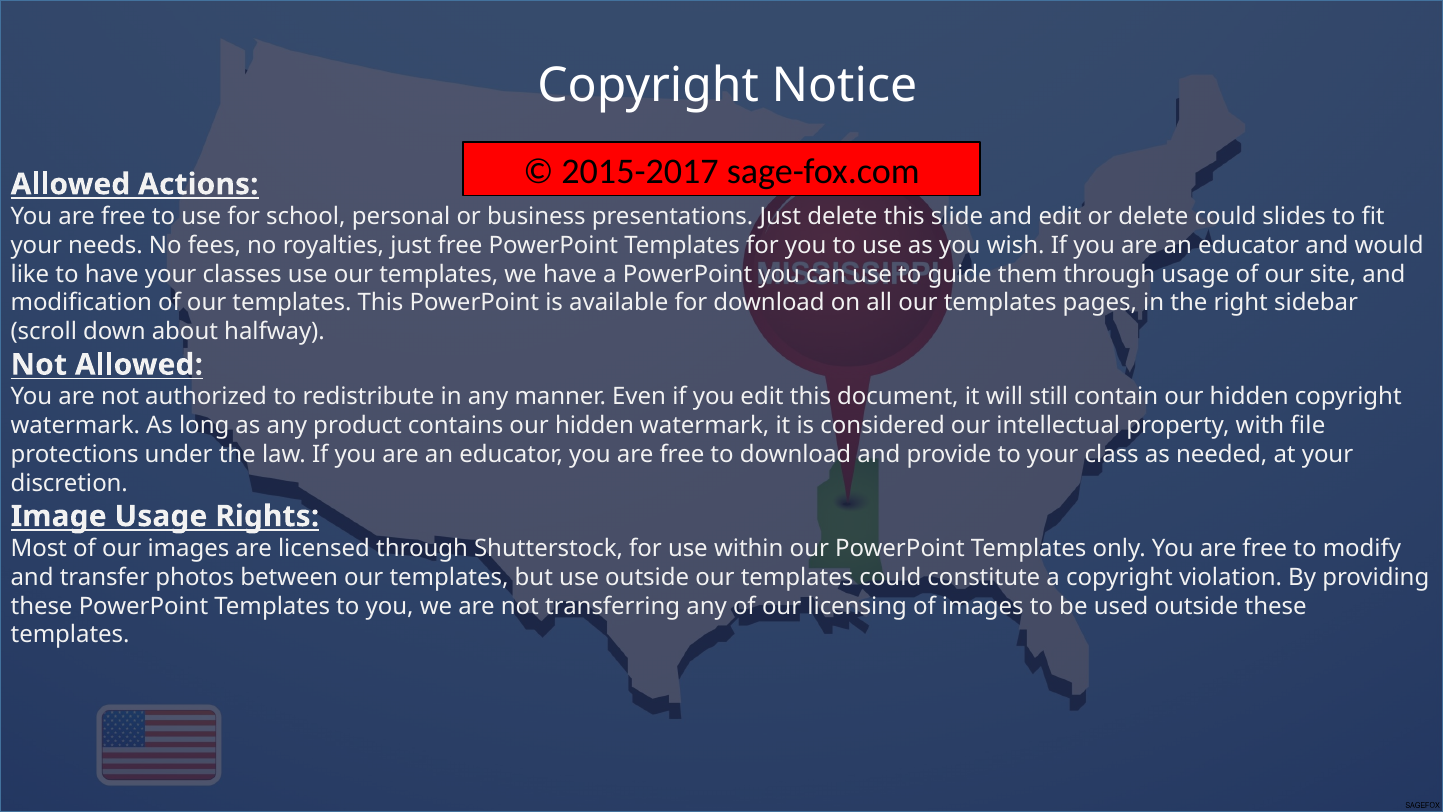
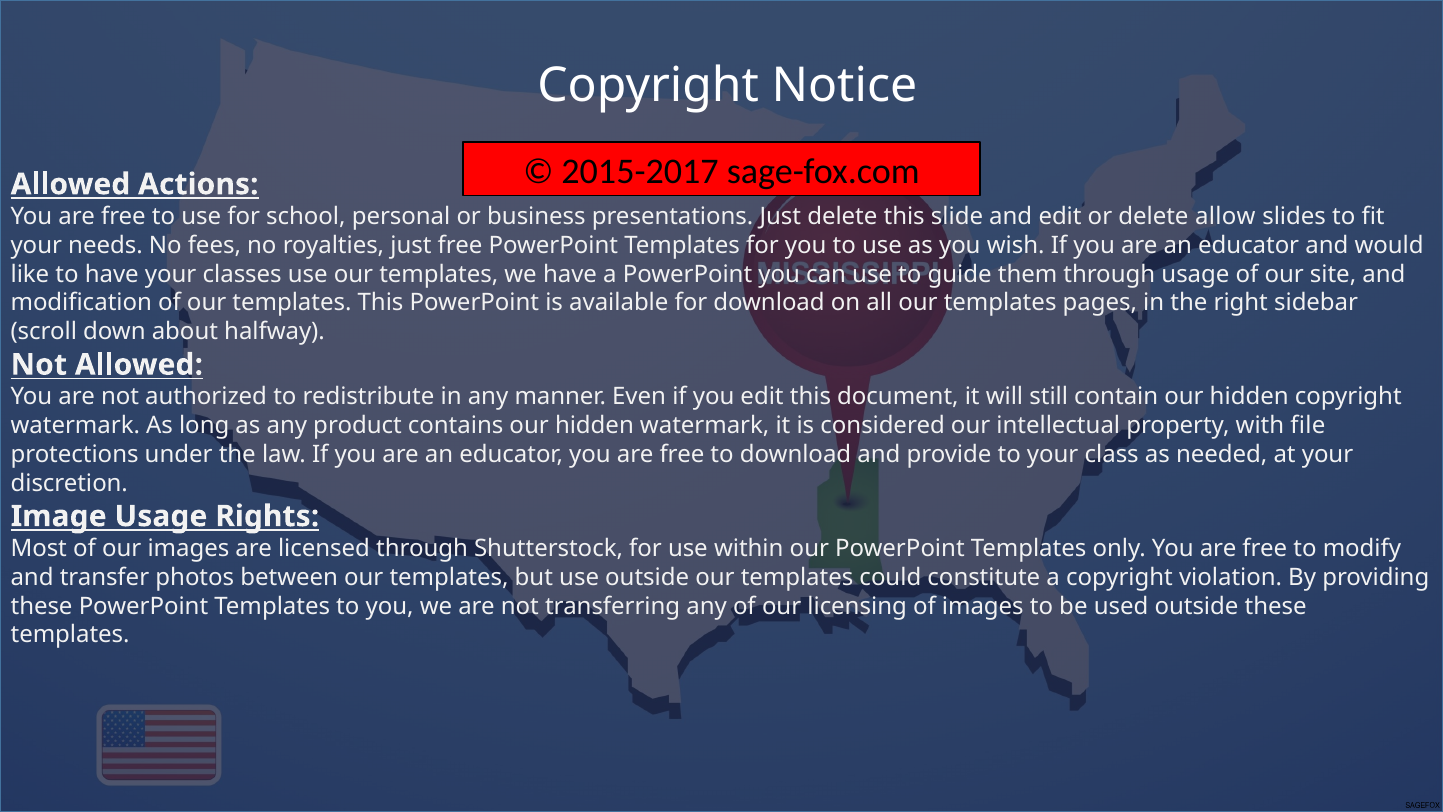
delete could: could -> allow
